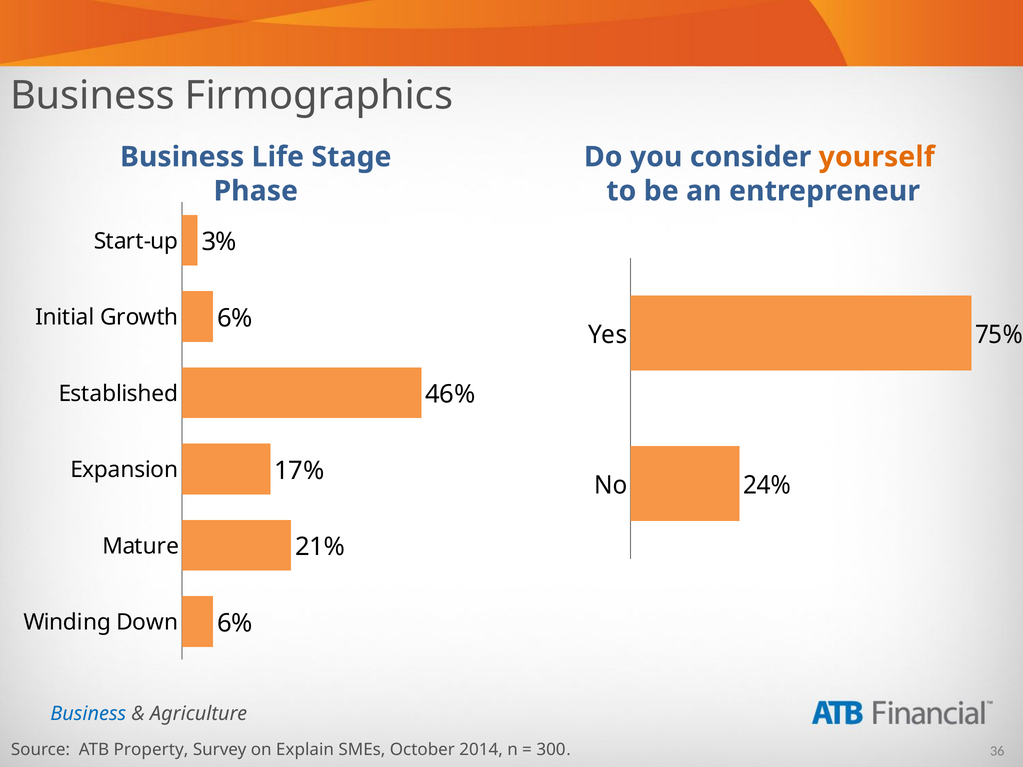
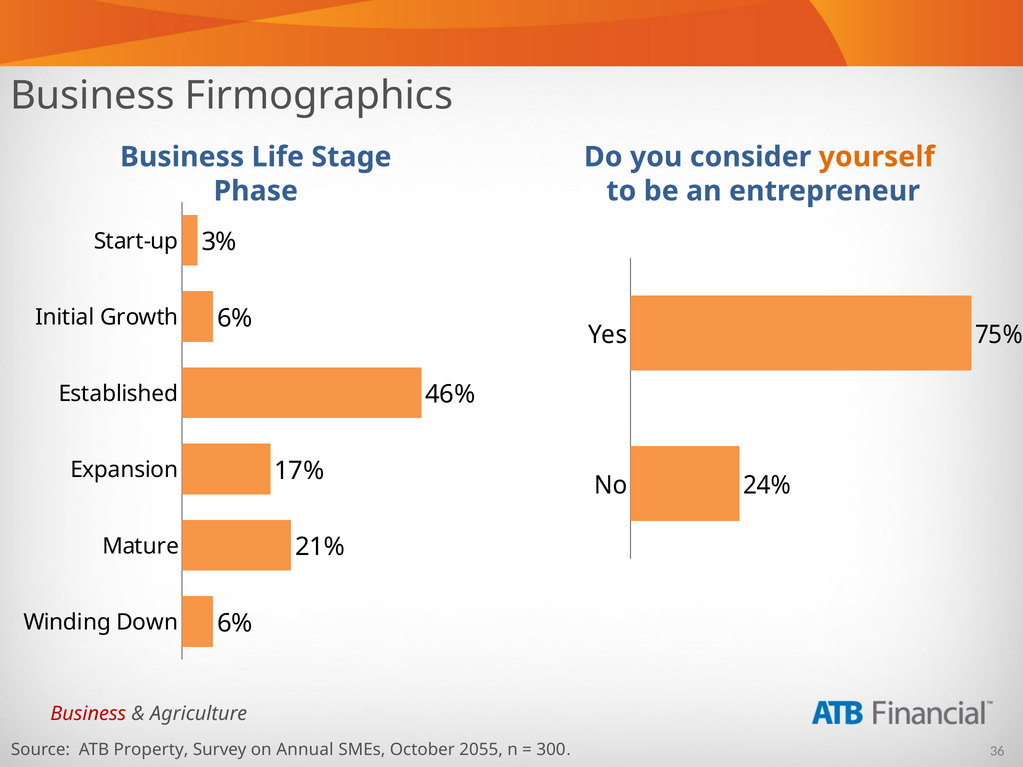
Business at (88, 714) colour: blue -> red
Explain: Explain -> Annual
2014: 2014 -> 2055
